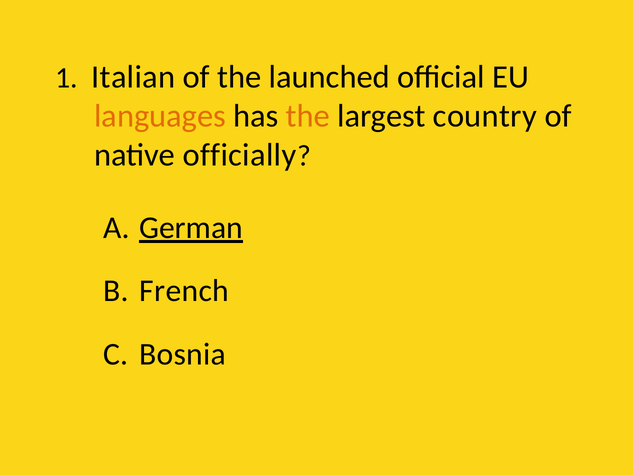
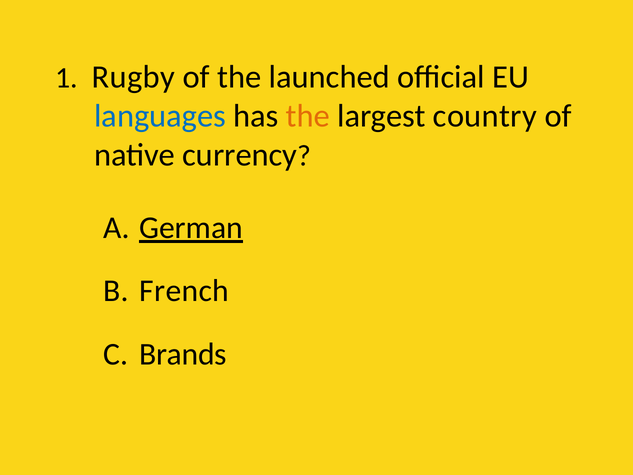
Italian: Italian -> Rugby
languages colour: orange -> blue
officially: officially -> currency
Bosnia: Bosnia -> Brands
